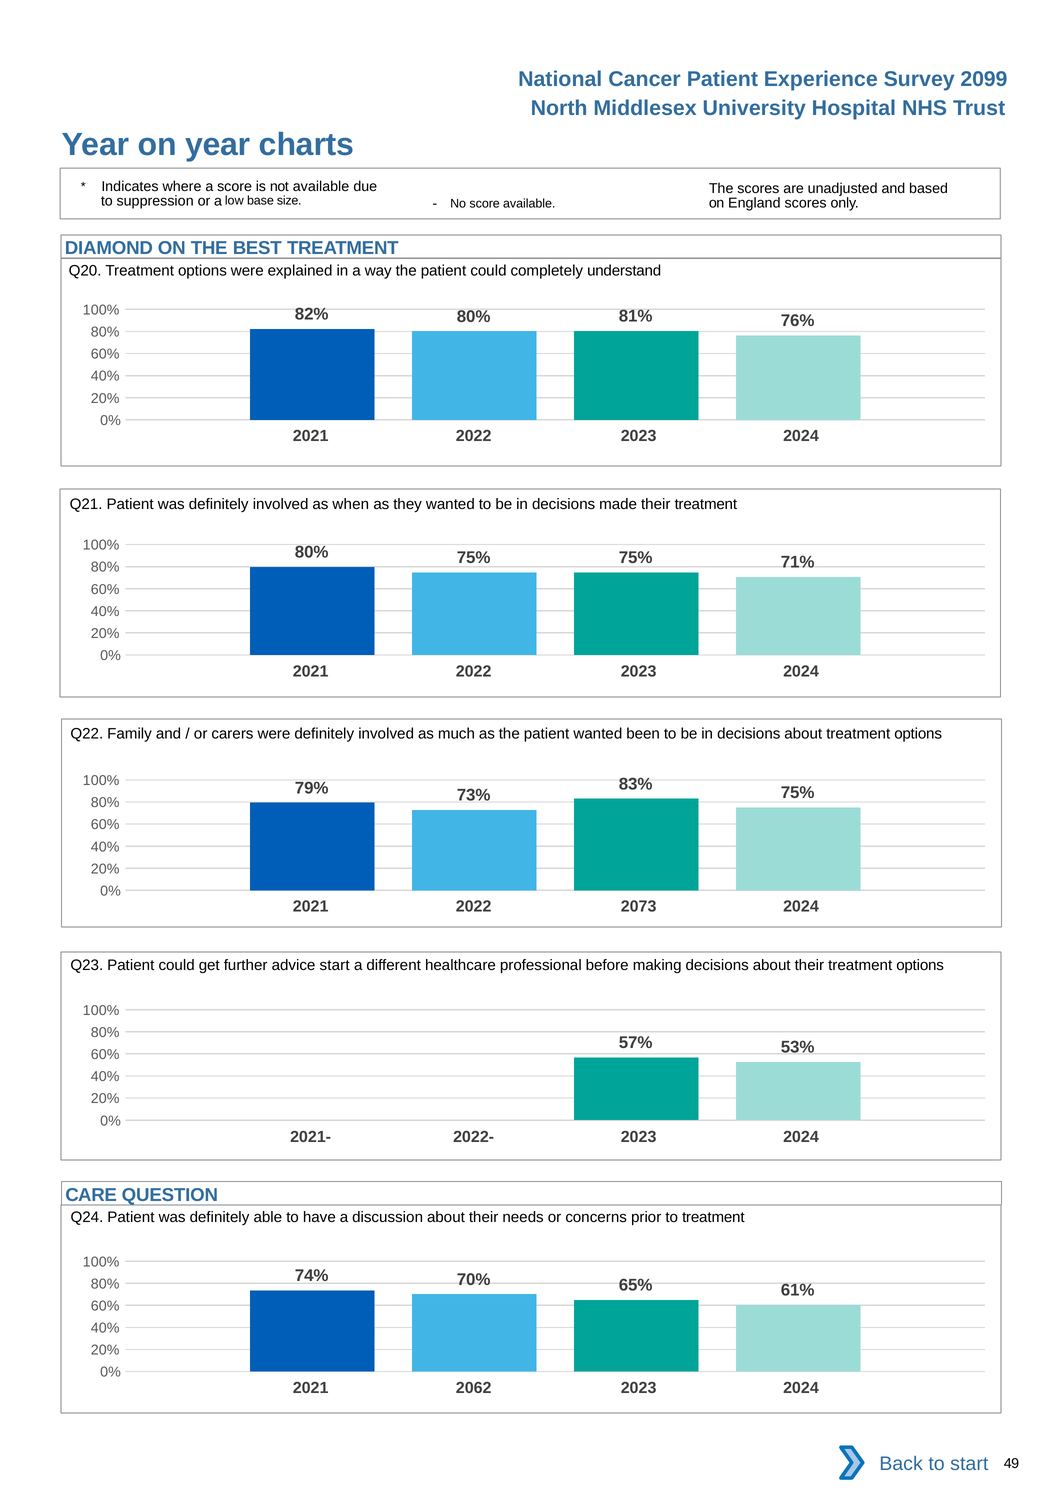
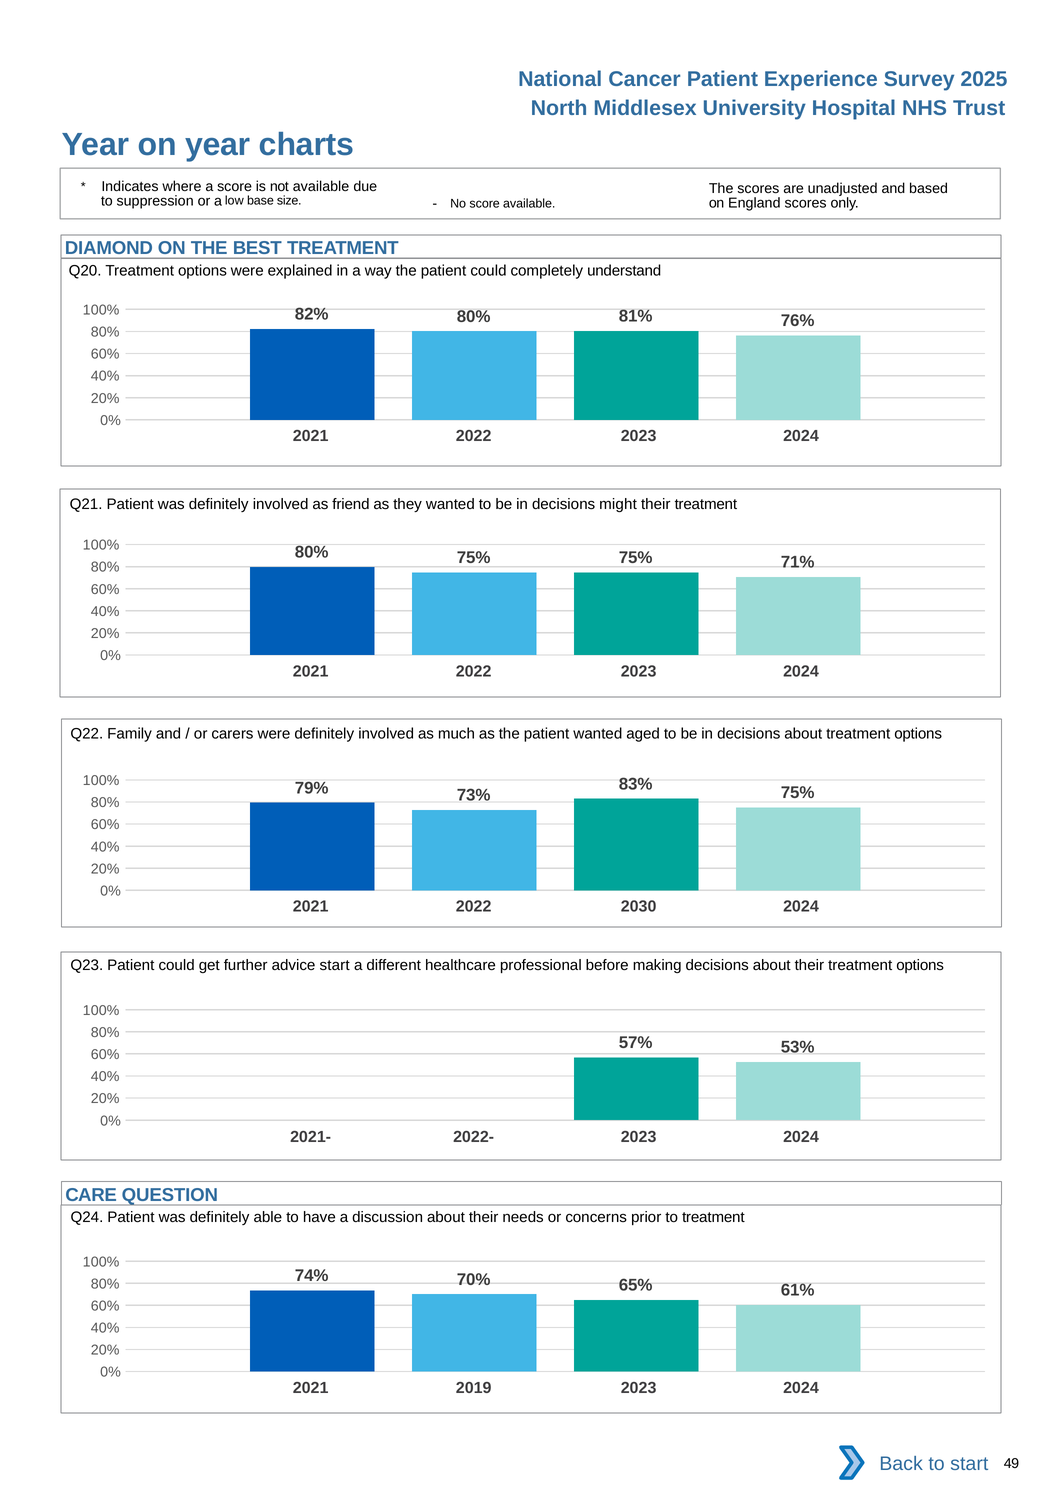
2099: 2099 -> 2025
when: when -> friend
made: made -> might
been: been -> aged
2073: 2073 -> 2030
2062: 2062 -> 2019
